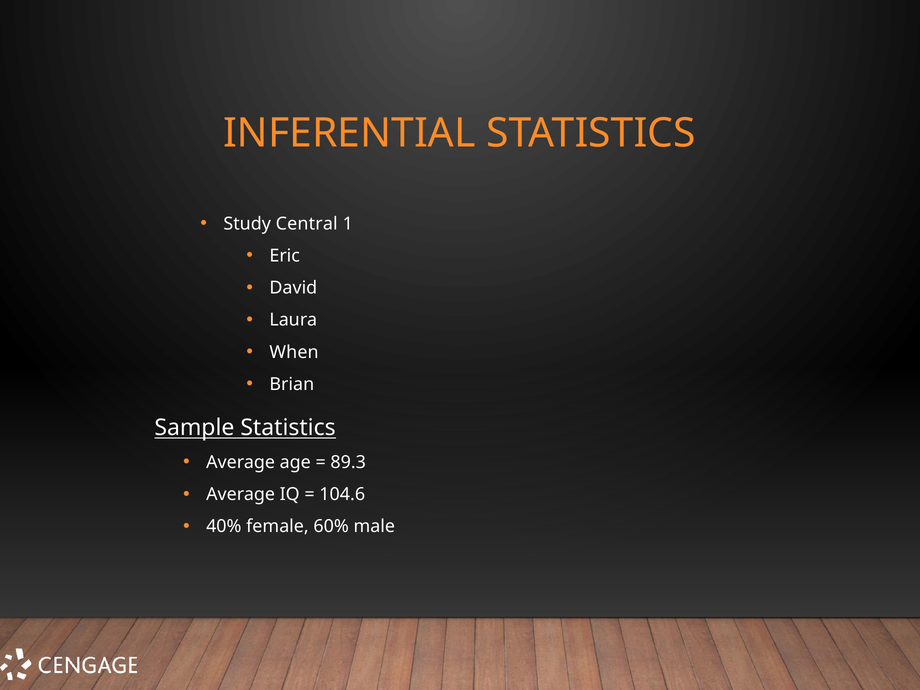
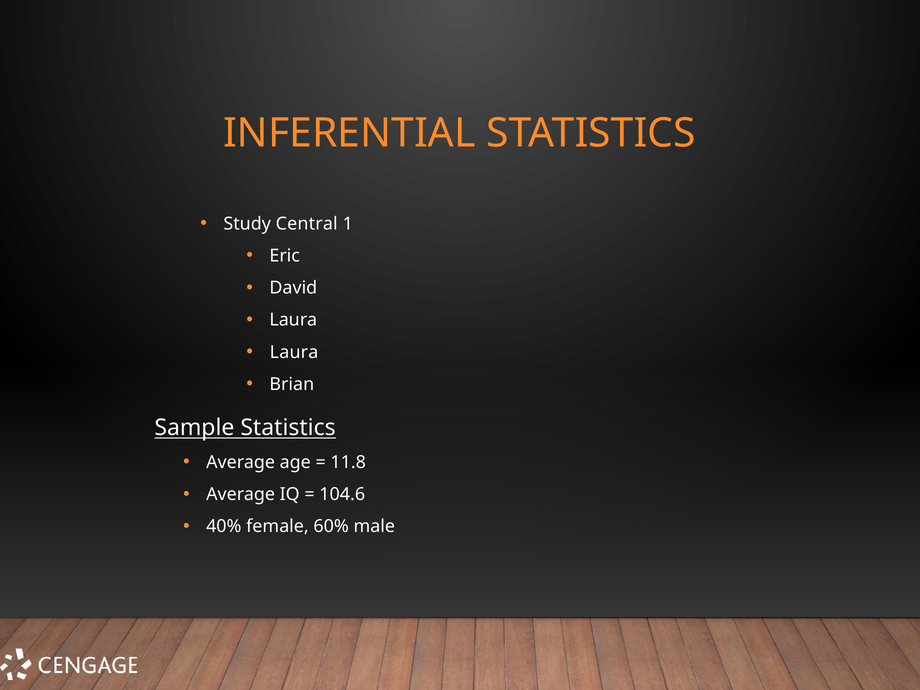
When at (294, 352): When -> Laura
89.3: 89.3 -> 11.8
